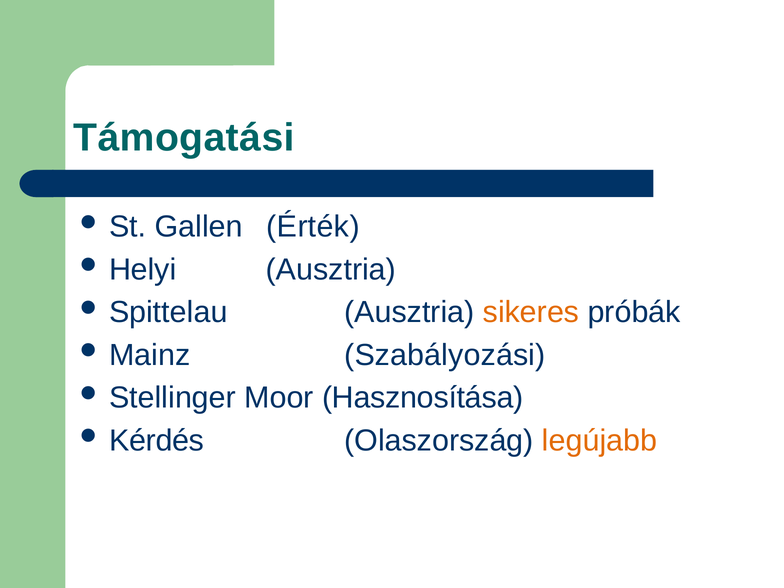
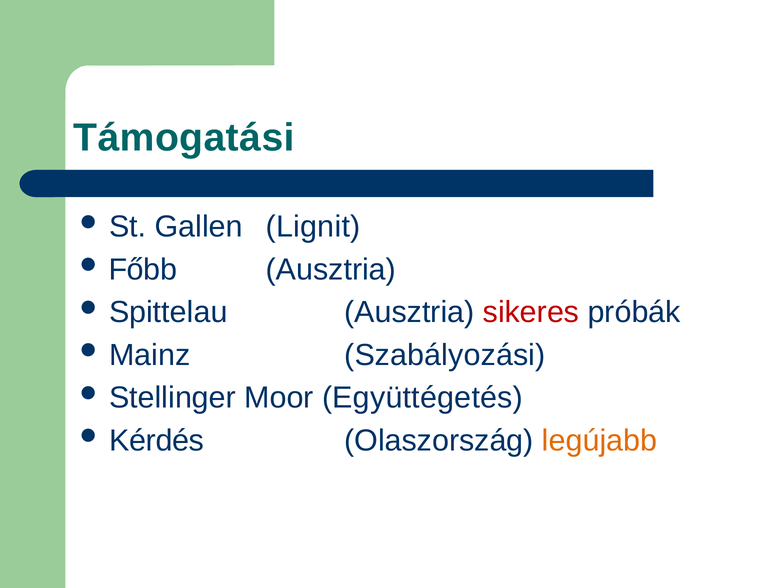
Érték: Érték -> Lignit
Helyi: Helyi -> Főbb
sikeres colour: orange -> red
Hasznosítása: Hasznosítása -> Együttégetés
